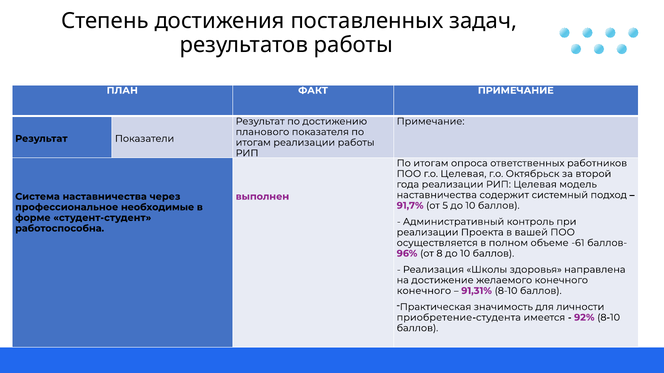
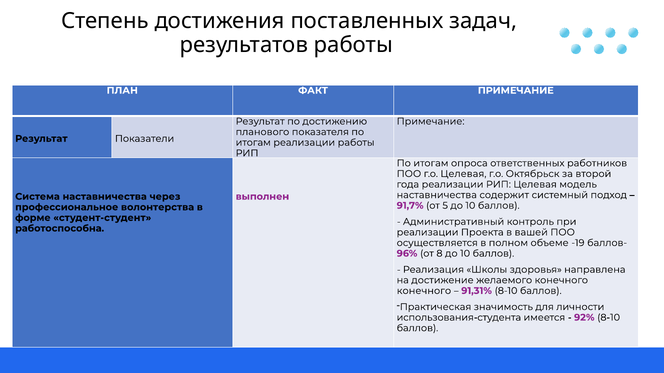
необходимые: необходимые -> волонтерства
-61: -61 -> -19
приобретение-студента: приобретение-студента -> использования-студента
